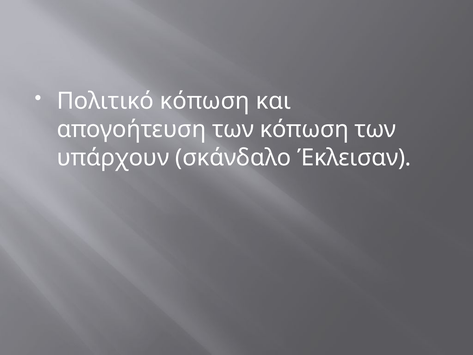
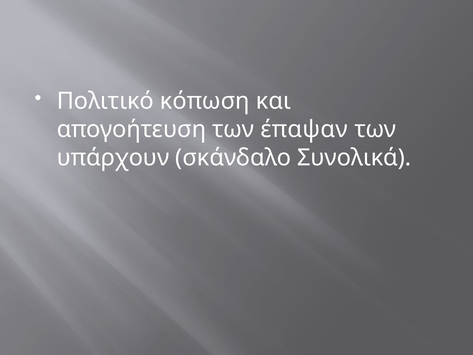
των κόπωση: κόπωση -> έπαψαν
Έκλεισαν: Έκλεισαν -> Συνολικά
